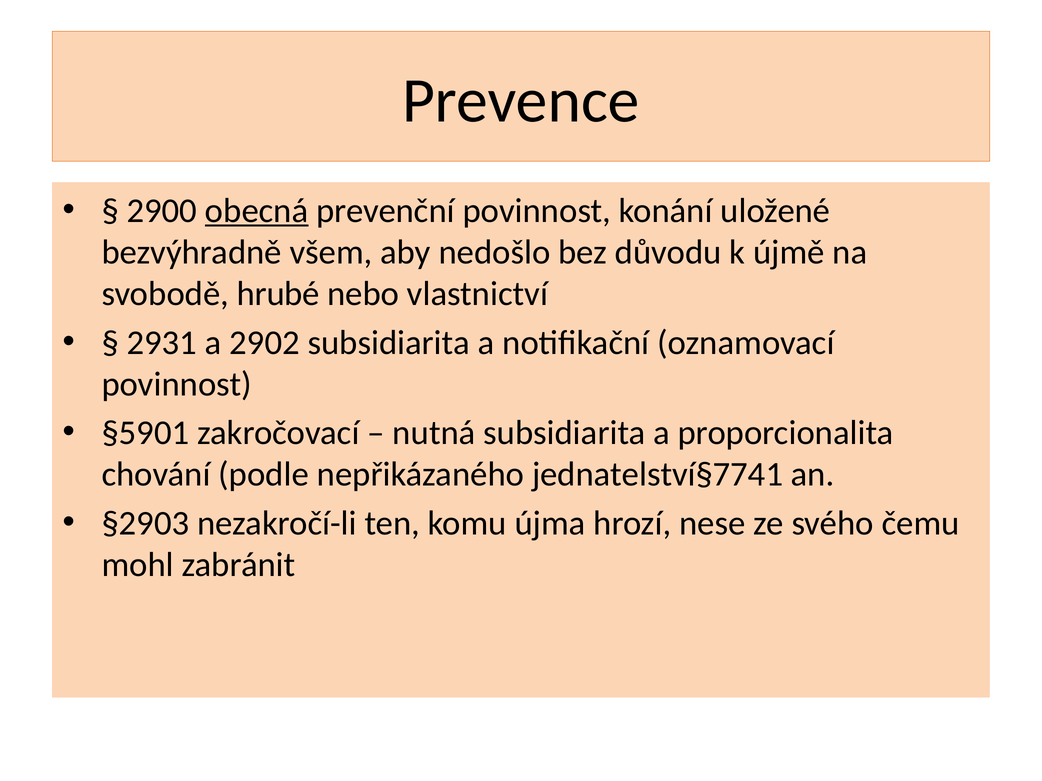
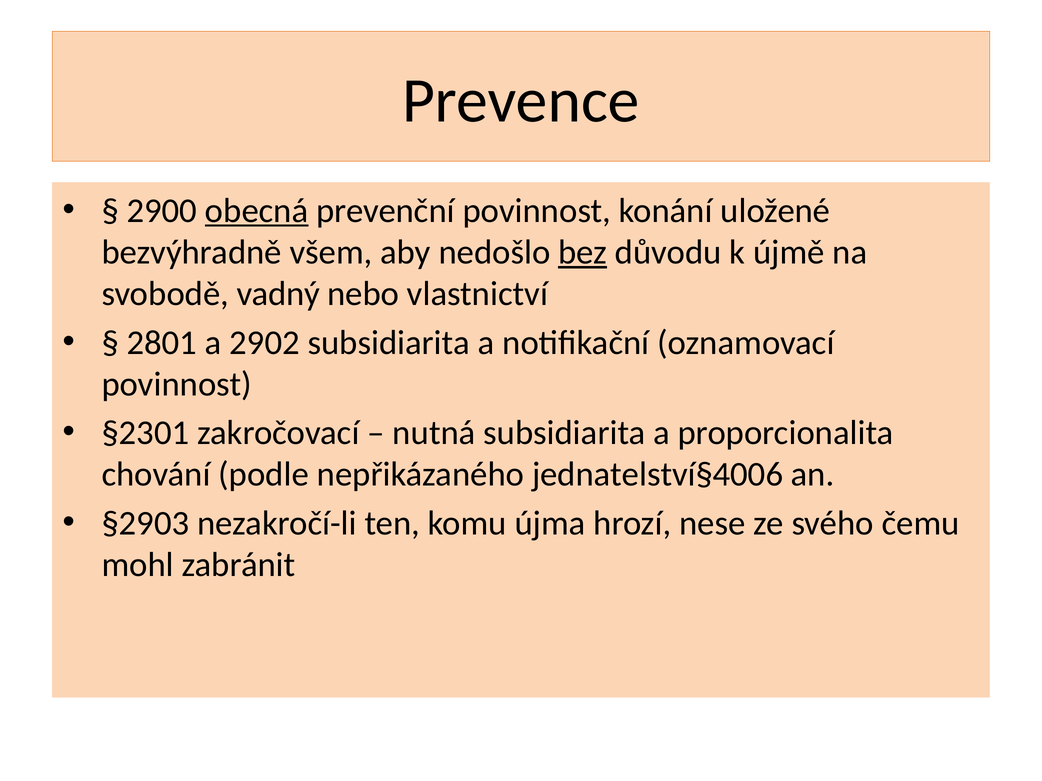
bez underline: none -> present
hrubé: hrubé -> vadný
2931: 2931 -> 2801
§5901: §5901 -> §2301
jednatelství§7741: jednatelství§7741 -> jednatelství§4006
